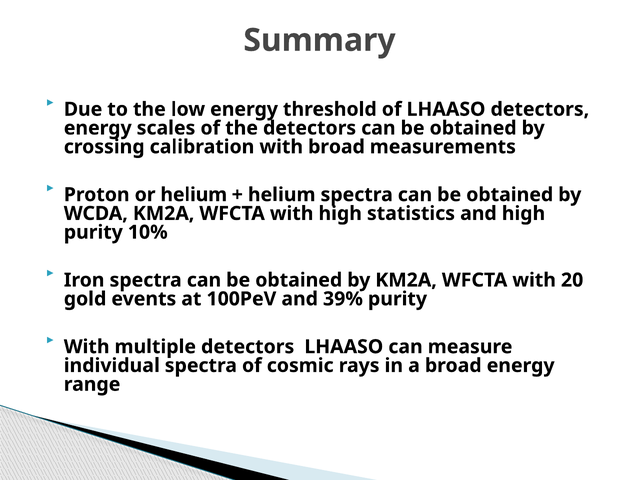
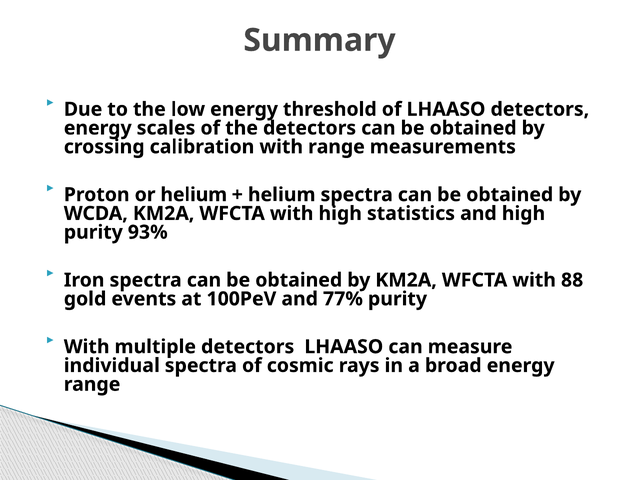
with broad: broad -> range
10%: 10% -> 93%
20: 20 -> 88
39%: 39% -> 77%
